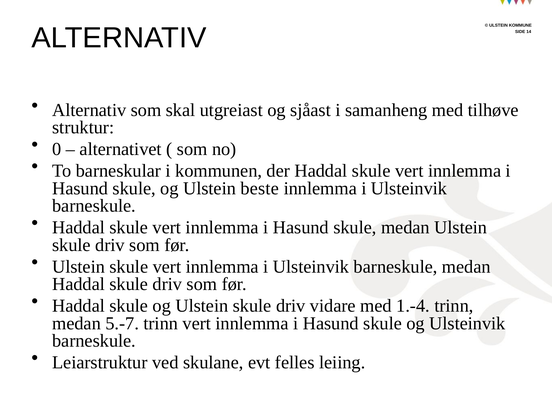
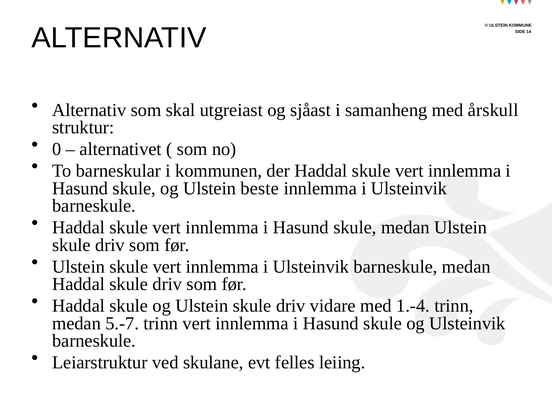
tilhøve: tilhøve -> årskull
